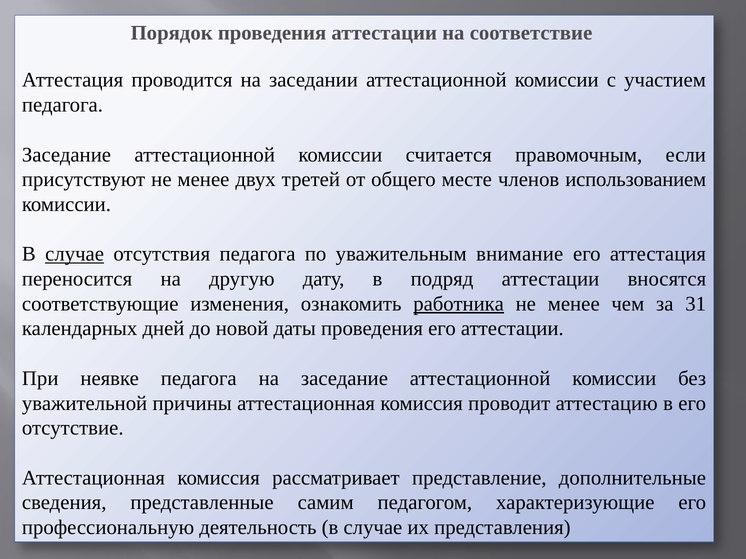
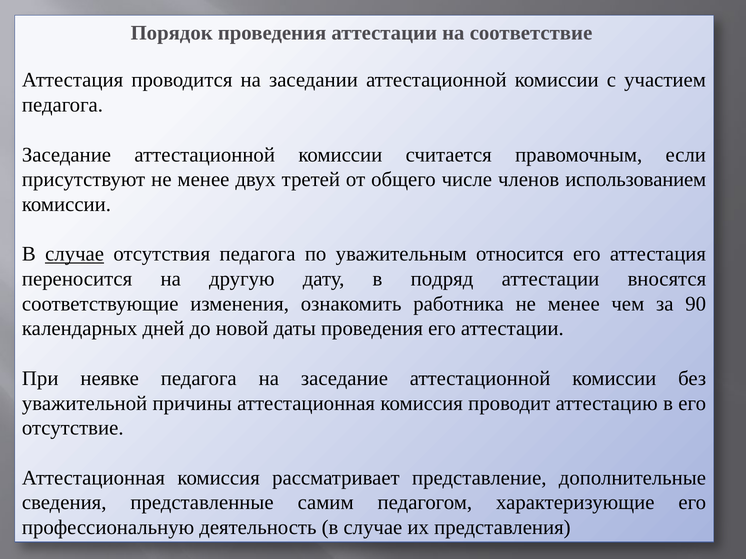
месте: месте -> числе
внимание: внимание -> относится
работника underline: present -> none
31: 31 -> 90
